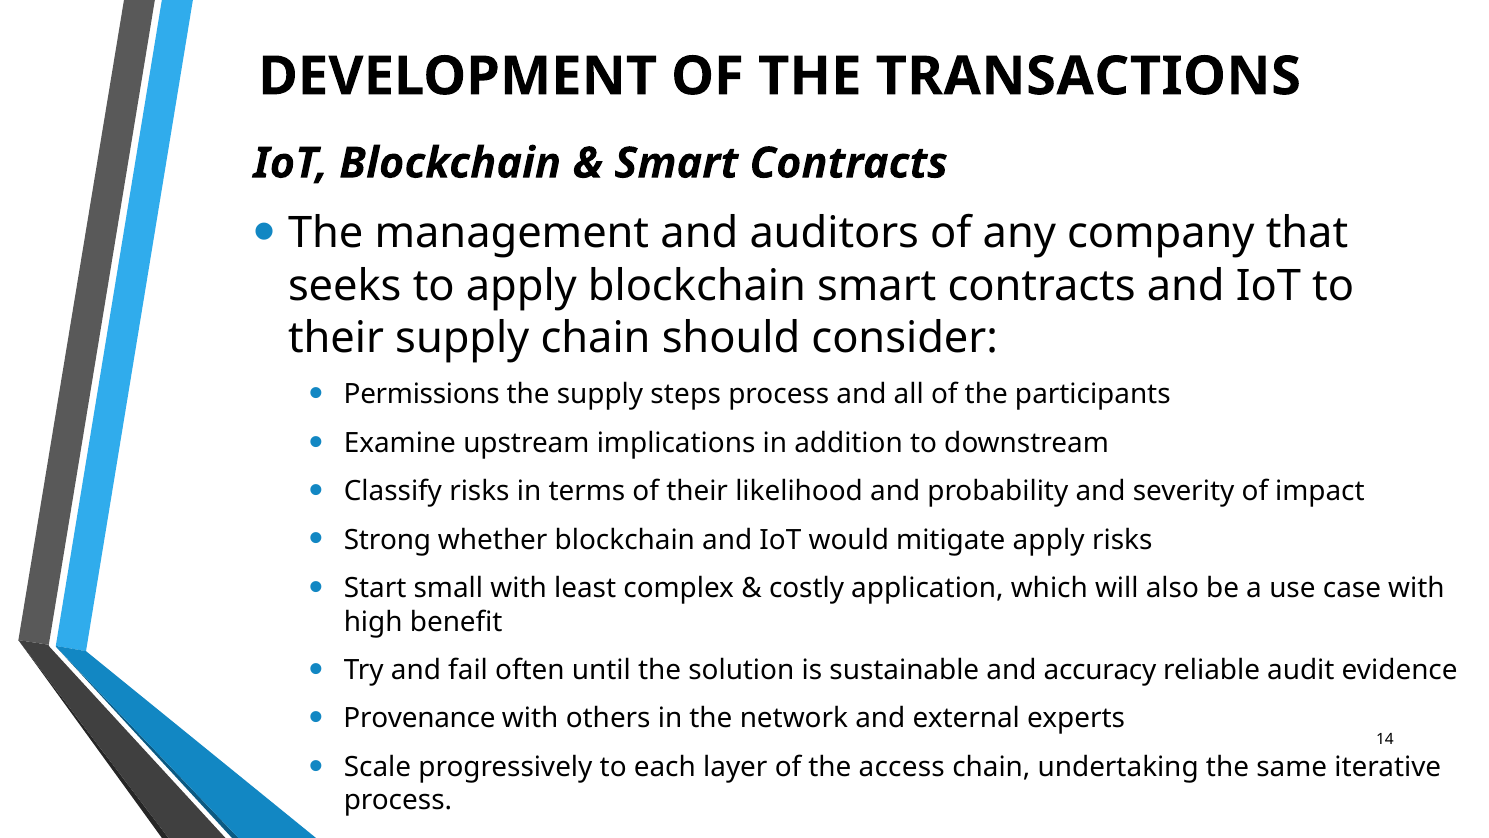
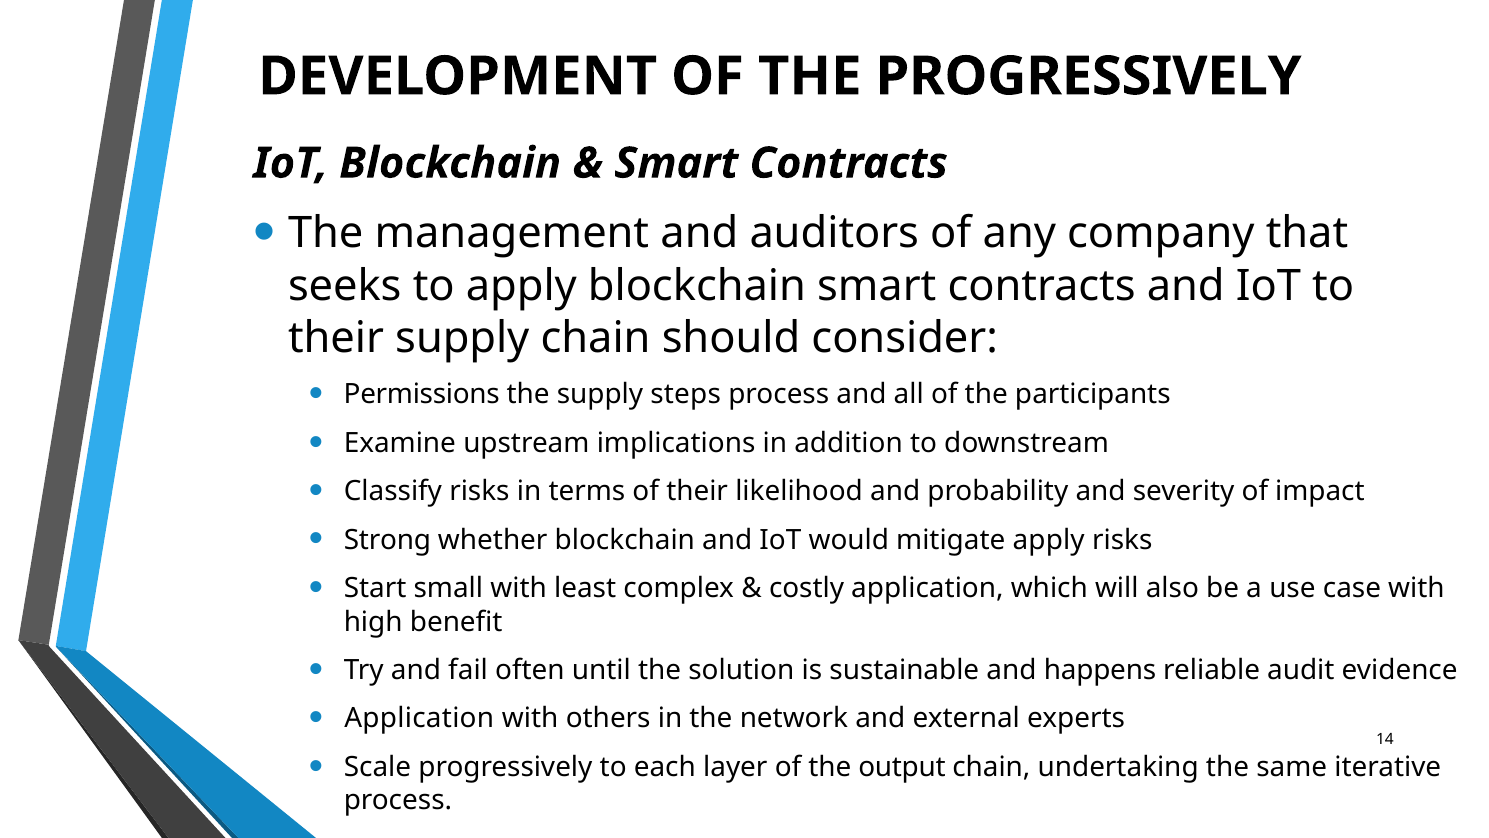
THE TRANSACTIONS: TRANSACTIONS -> PROGRESSIVELY
accuracy: accuracy -> happens
Provenance at (420, 718): Provenance -> Application
access: access -> output
